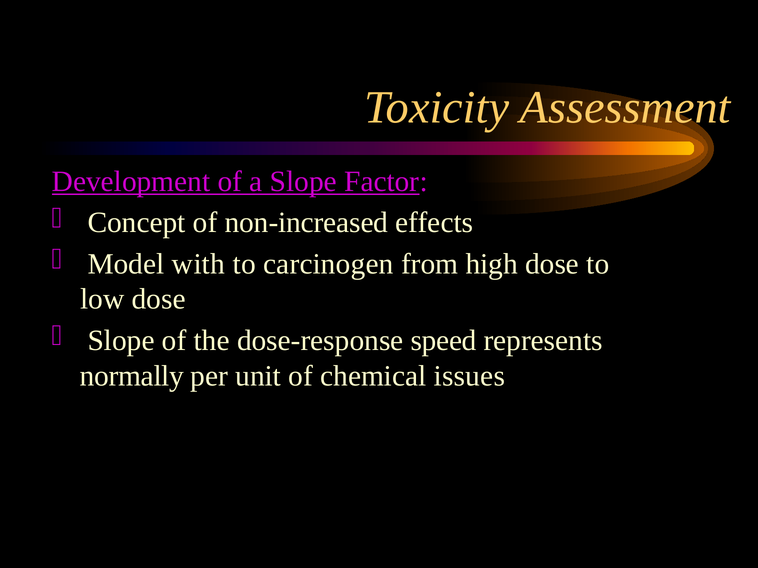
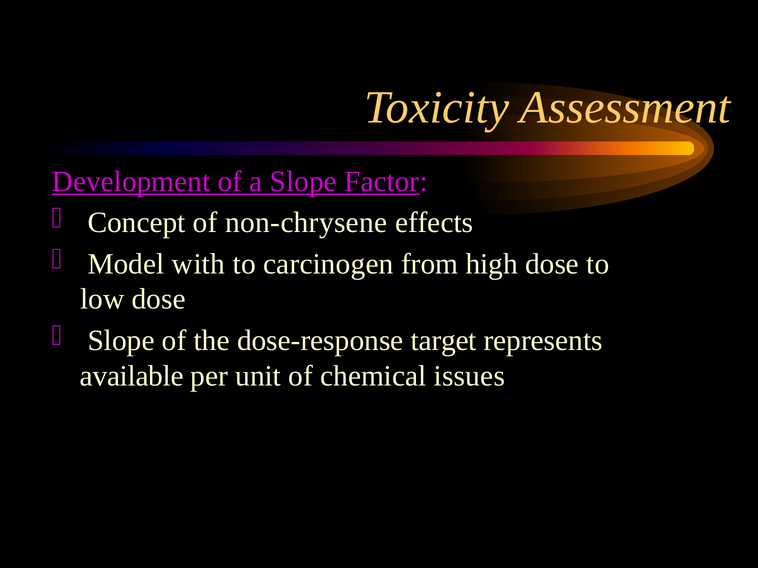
non-increased: non-increased -> non-chrysene
speed: speed -> target
normally: normally -> available
